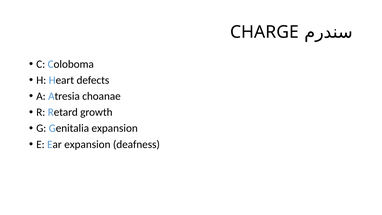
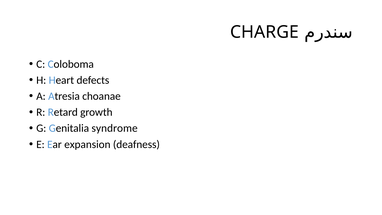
Genitalia expansion: expansion -> syndrome
